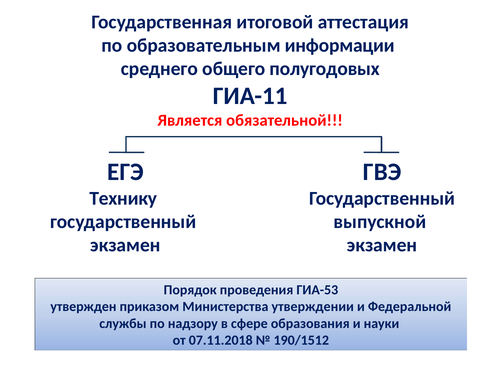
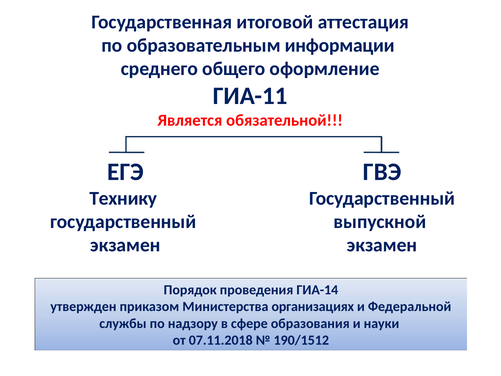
полугодовых: полугодовых -> оформление
ГИА-53: ГИА-53 -> ГИА-14
утверждении: утверждении -> организациях
